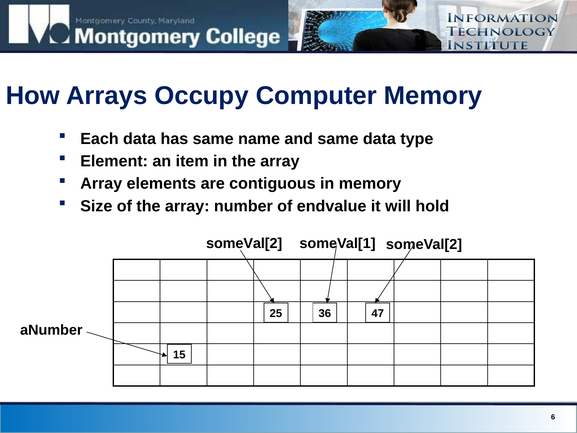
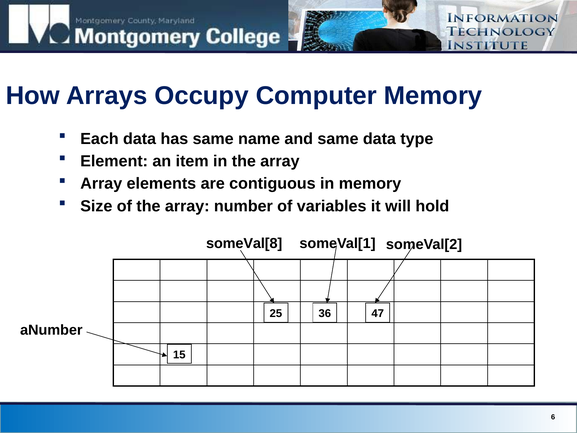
endvalue: endvalue -> variables
someVal[2 at (244, 243): someVal[2 -> someVal[8
